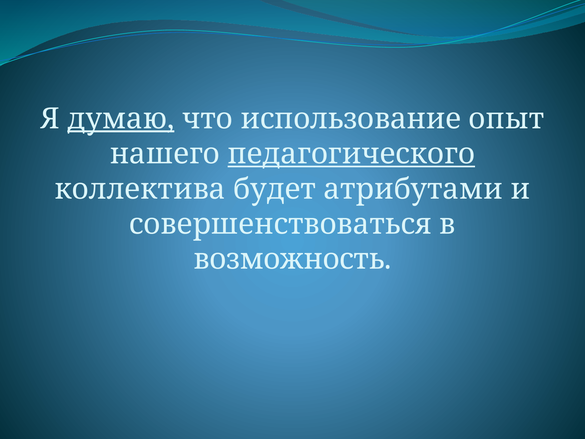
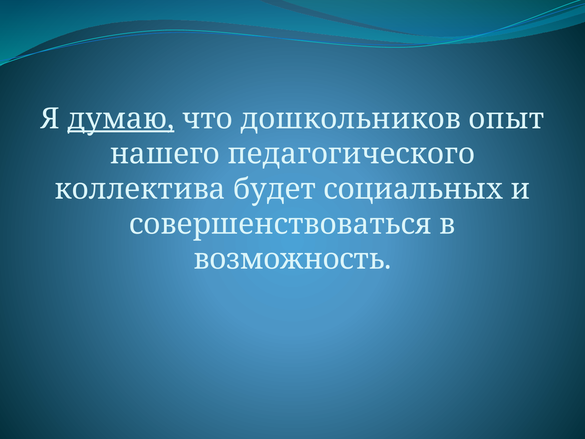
использование: использование -> дошкольников
педагогического underline: present -> none
атрибутами: атрибутами -> социальных
